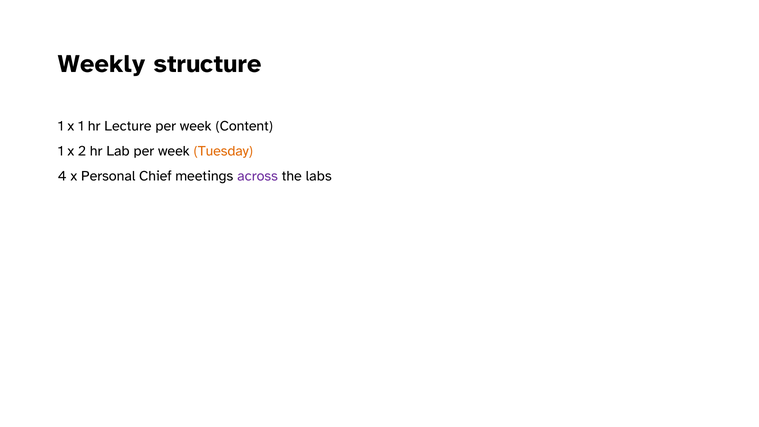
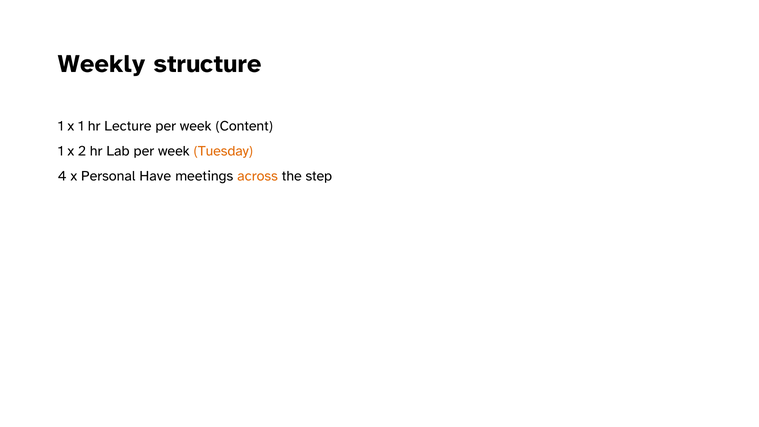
Chief: Chief -> Have
across colour: purple -> orange
labs: labs -> step
